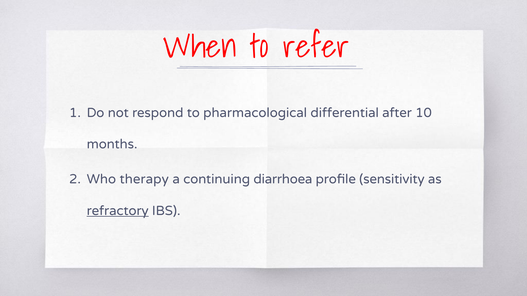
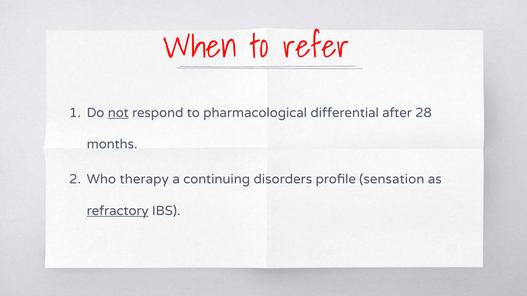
not underline: none -> present
10: 10 -> 28
diarrhoea: diarrhoea -> disorders
sensitivity: sensitivity -> sensation
